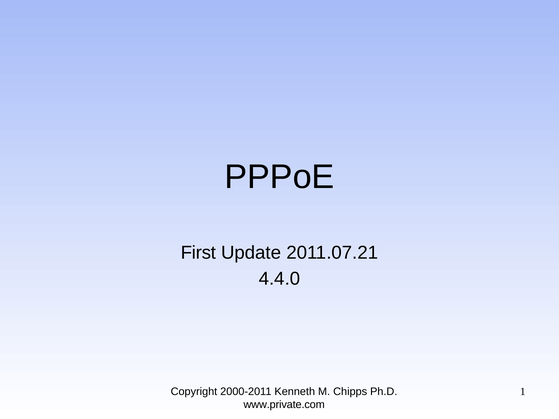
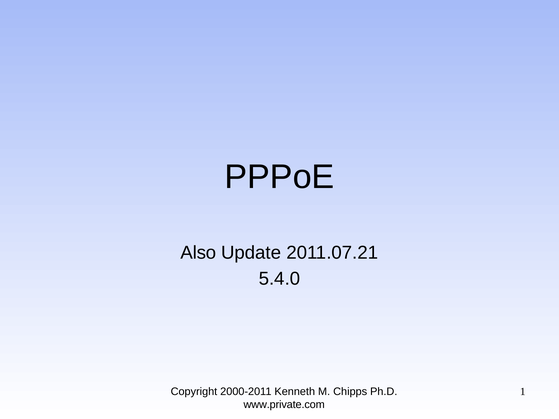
First: First -> Also
4.4.0: 4.4.0 -> 5.4.0
